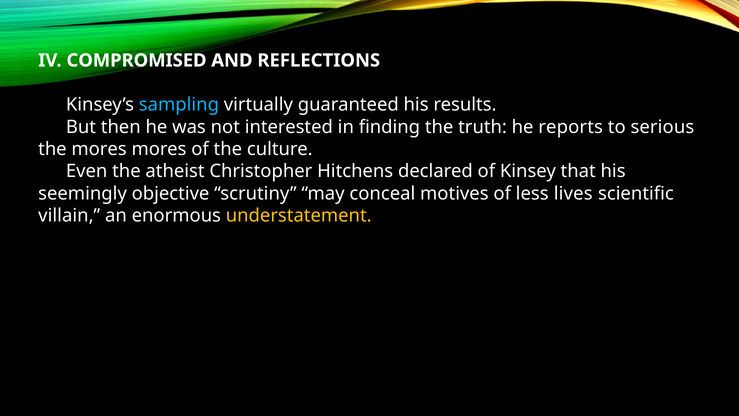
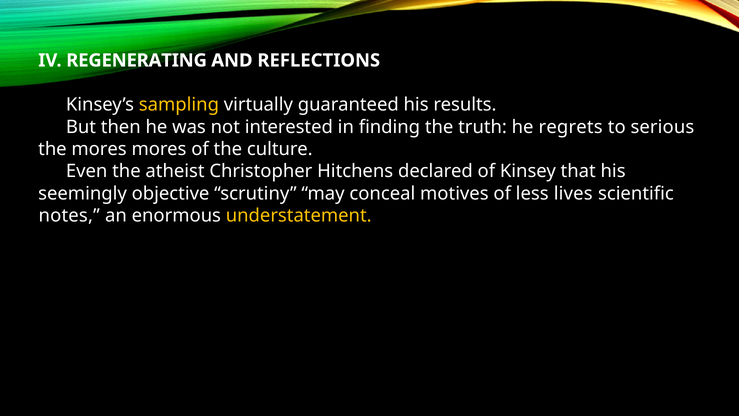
COMPROMISED: COMPROMISED -> REGENERATING
sampling colour: light blue -> yellow
reports: reports -> regrets
villain: villain -> notes
